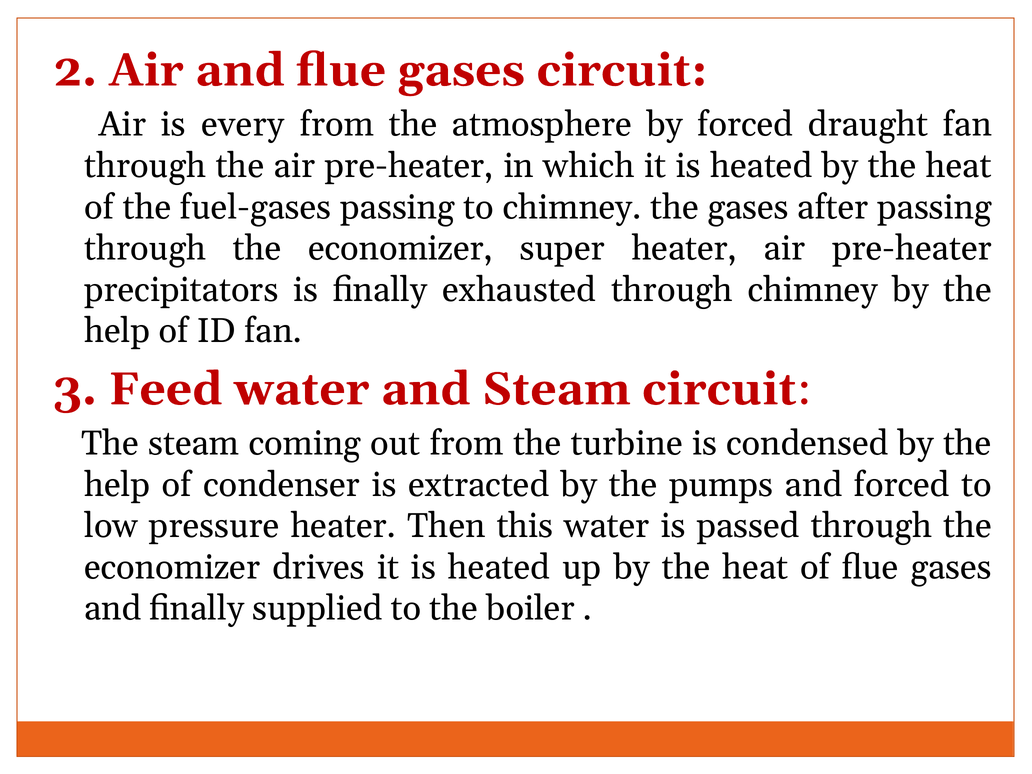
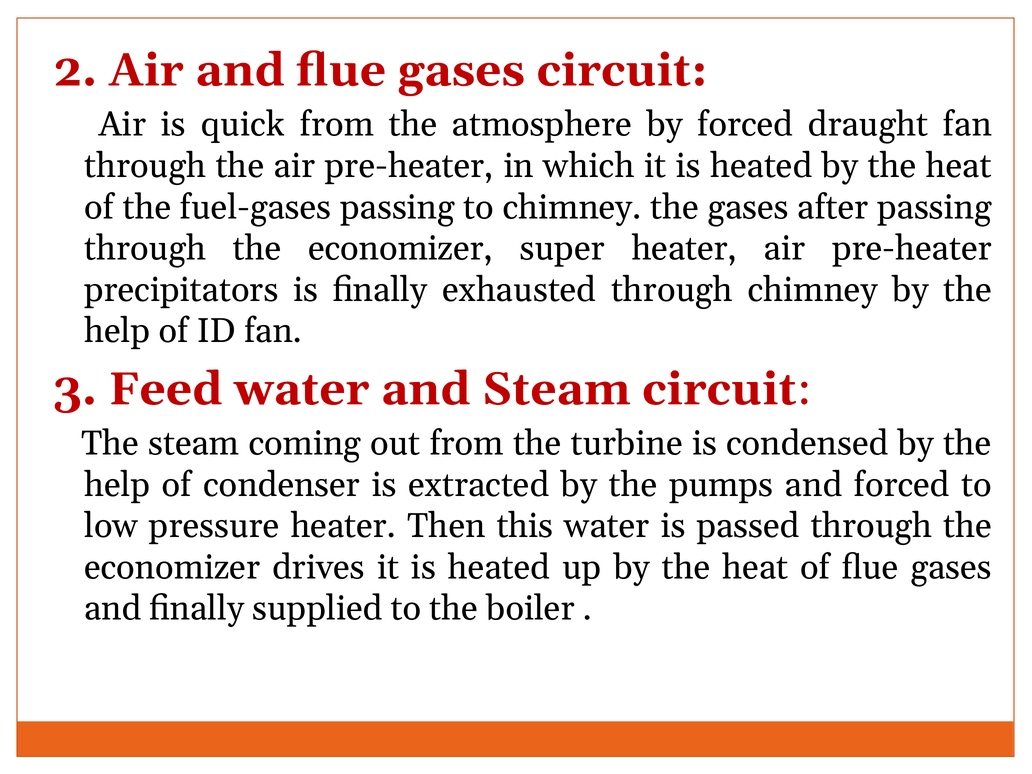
every: every -> quick
